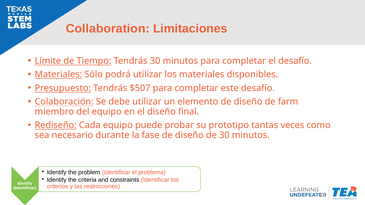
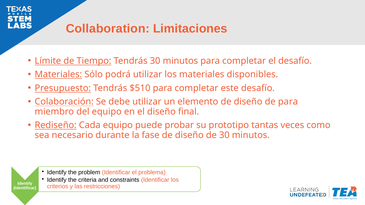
$507: $507 -> $510
de farm: farm -> para
